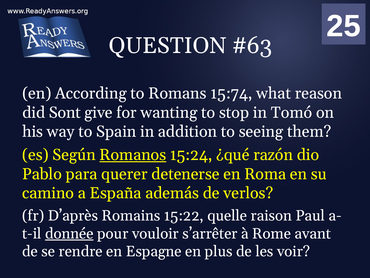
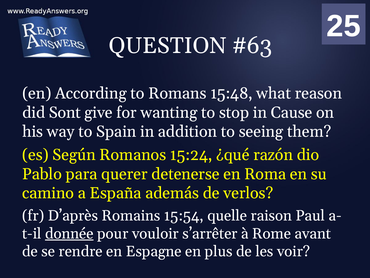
15:74: 15:74 -> 15:48
Tomó: Tomó -> Cause
Romanos underline: present -> none
15:22: 15:22 -> 15:54
